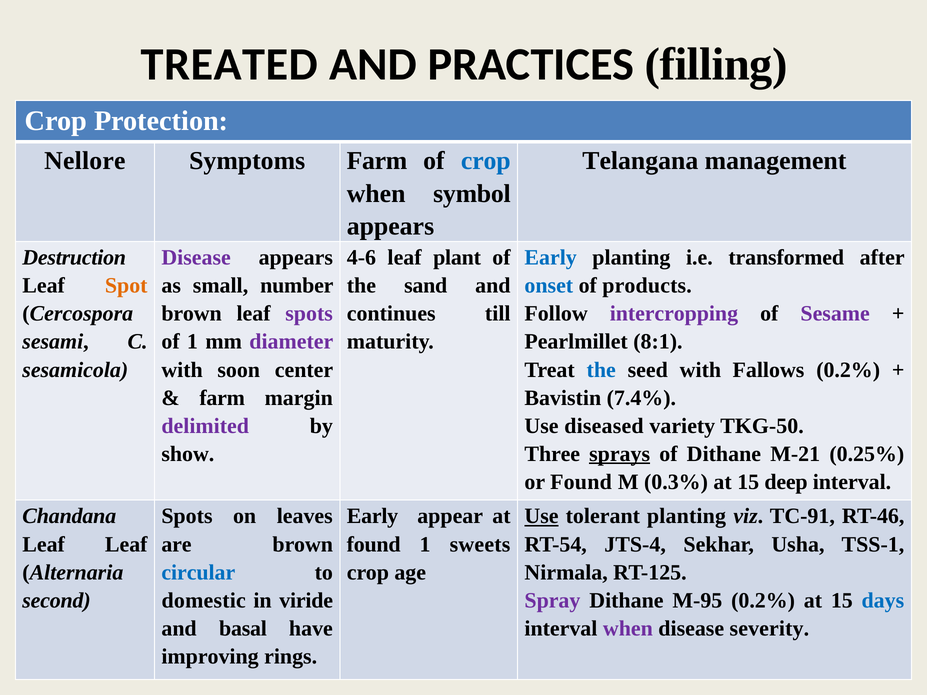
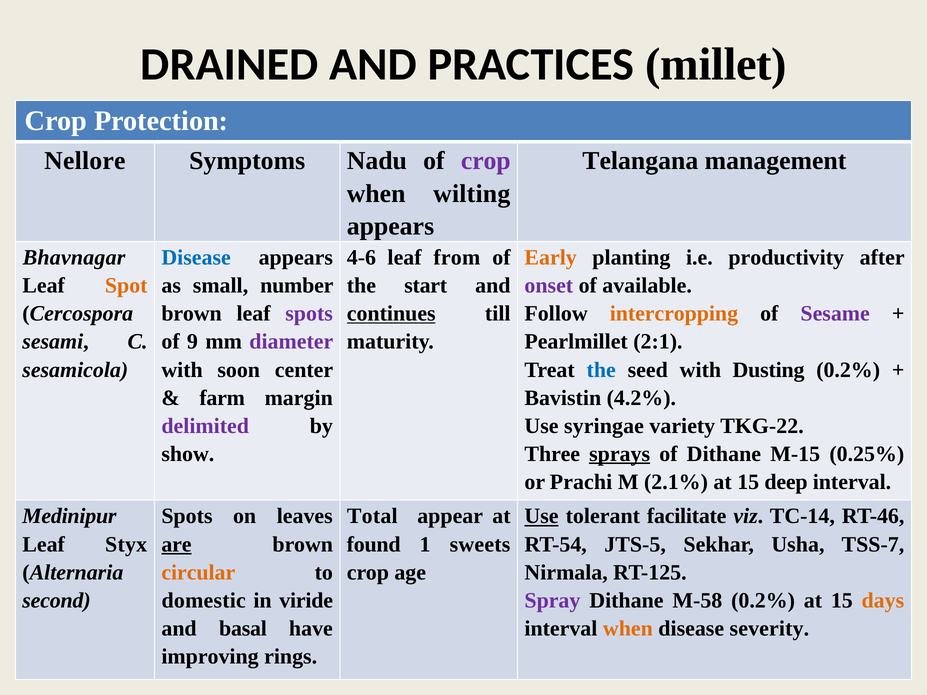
TREATED: TREATED -> DRAINED
filling: filling -> millet
Symptoms Farm: Farm -> Nadu
crop at (486, 161) colour: blue -> purple
symbol: symbol -> wilting
Destruction: Destruction -> Bhavnagar
Disease at (196, 258) colour: purple -> blue
plant: plant -> from
Early at (551, 258) colour: blue -> orange
transformed: transformed -> productivity
sand: sand -> start
onset colour: blue -> purple
products: products -> available
continues underline: none -> present
intercropping colour: purple -> orange
of 1: 1 -> 9
8:1: 8:1 -> 2:1
Fallows: Fallows -> Dusting
7.4%: 7.4% -> 4.2%
diseased: diseased -> syringae
TKG-50: TKG-50 -> TKG-22
M-21: M-21 -> M-15
or Found: Found -> Prachi
0.3%: 0.3% -> 2.1%
Chandana: Chandana -> Medinipur
Early at (372, 516): Early -> Total
tolerant planting: planting -> facilitate
TC-91: TC-91 -> TC-14
Leaf Leaf: Leaf -> Styx
are underline: none -> present
JTS-4: JTS-4 -> JTS-5
TSS-1: TSS-1 -> TSS-7
circular colour: blue -> orange
M-95: M-95 -> M-58
days colour: blue -> orange
when at (628, 629) colour: purple -> orange
